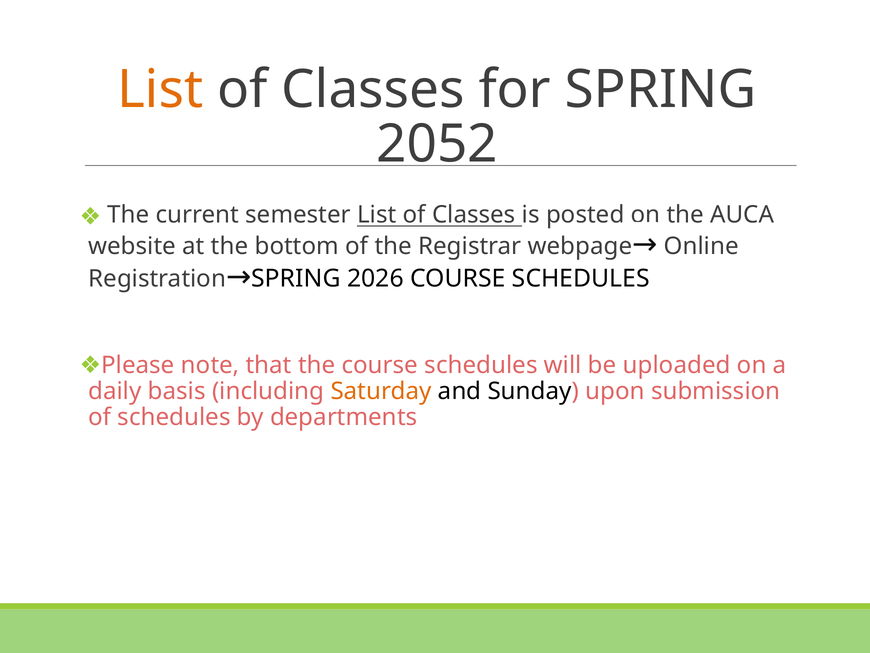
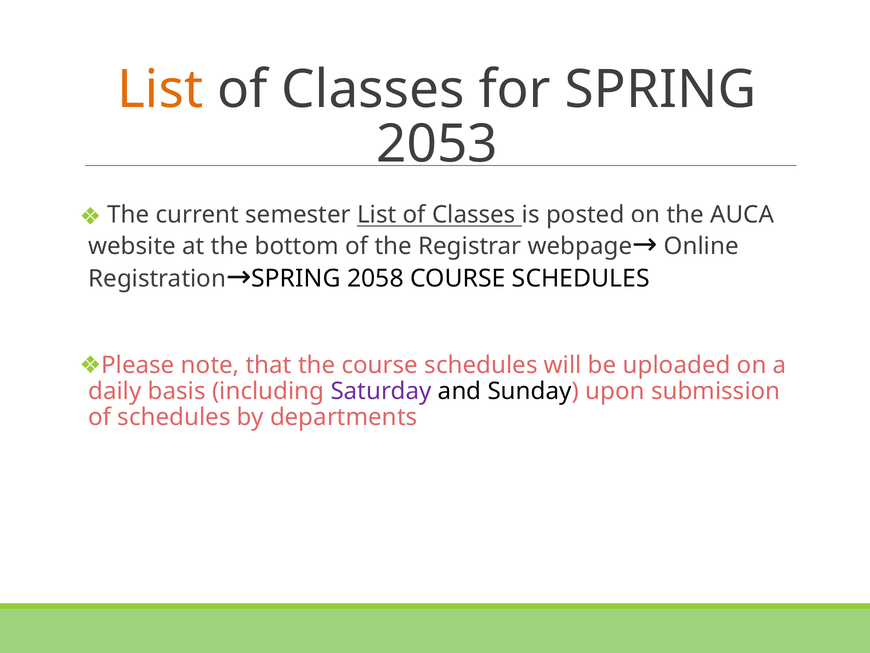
2052: 2052 -> 2053
2026: 2026 -> 2058
Saturday colour: orange -> purple
